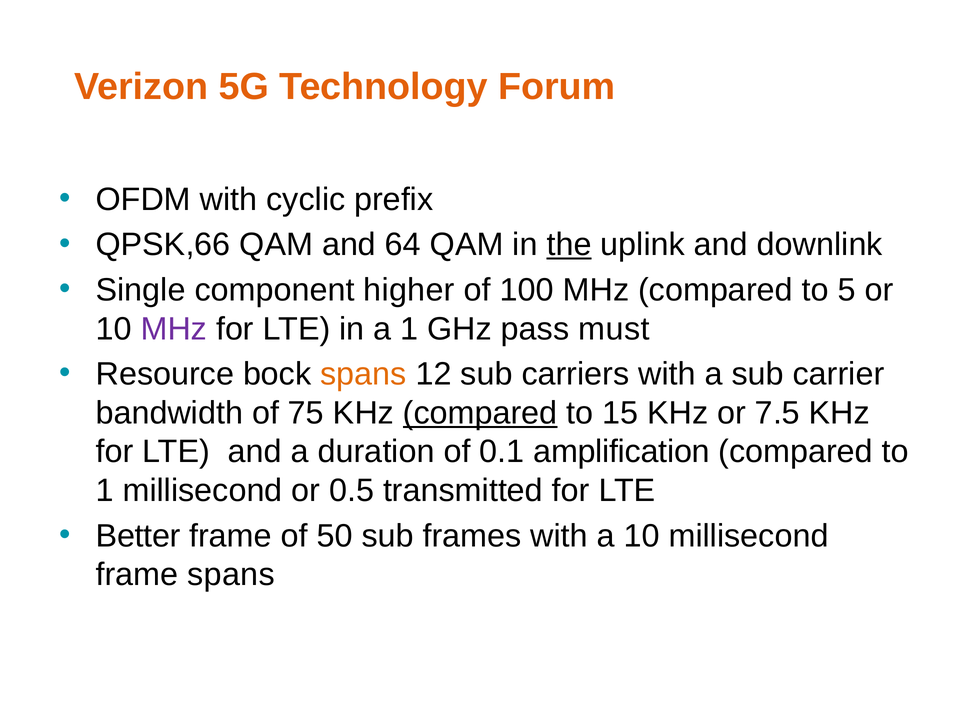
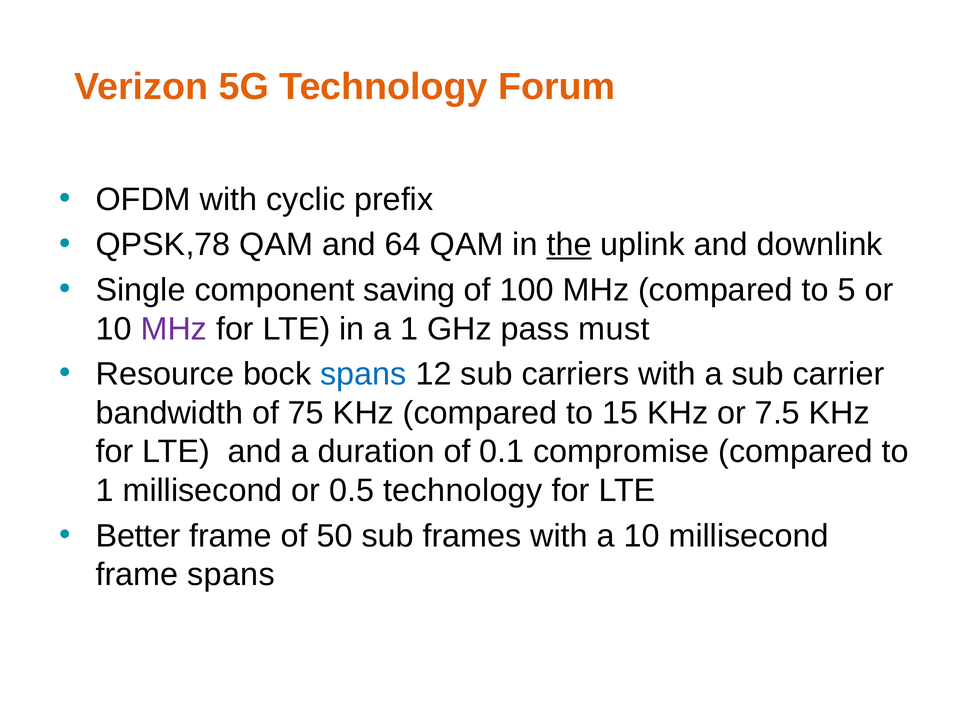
QPSK,66: QPSK,66 -> QPSK,78
higher: higher -> saving
spans at (363, 374) colour: orange -> blue
compared at (480, 413) underline: present -> none
amplification: amplification -> compromise
0.5 transmitted: transmitted -> technology
